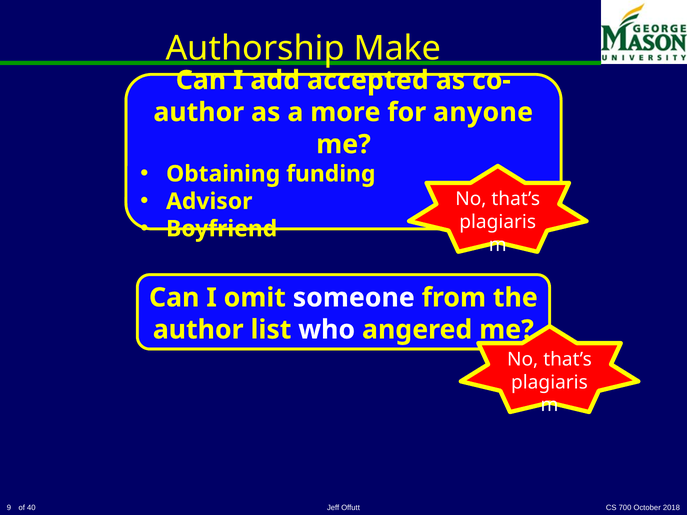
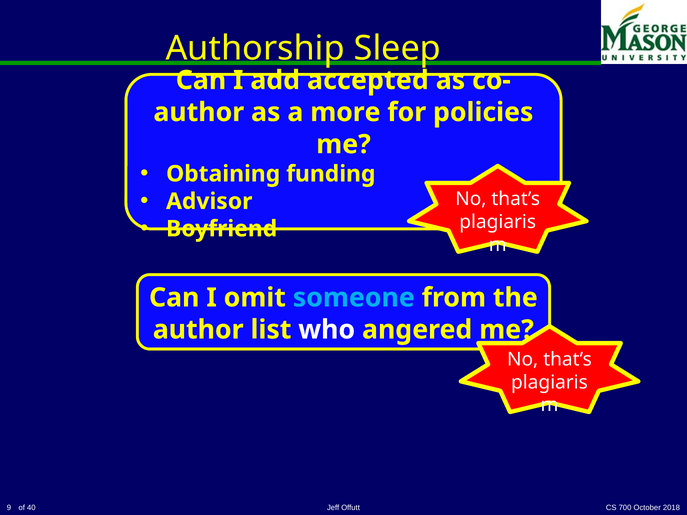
Make: Make -> Sleep
anyone: anyone -> policies
someone colour: white -> light blue
